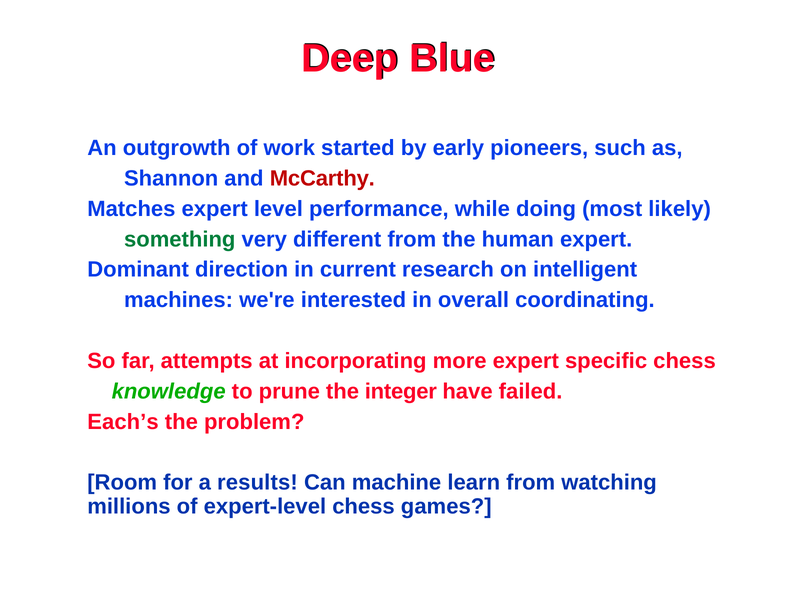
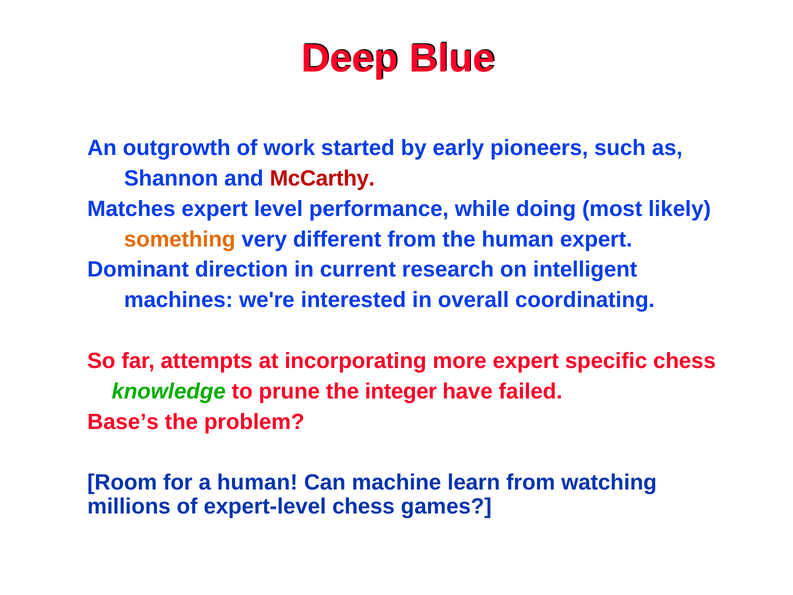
something colour: green -> orange
Each’s: Each’s -> Base’s
a results: results -> human
